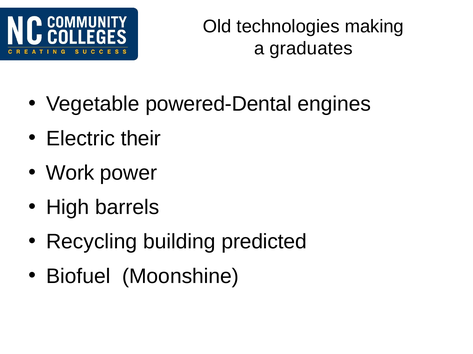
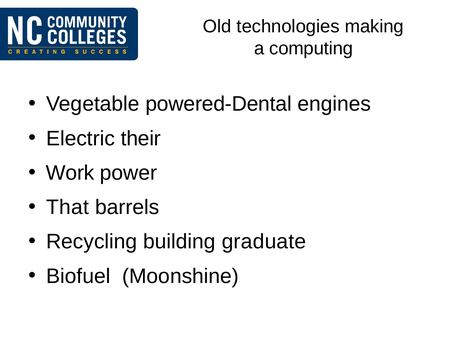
graduates: graduates -> computing
High: High -> That
predicted: predicted -> graduate
